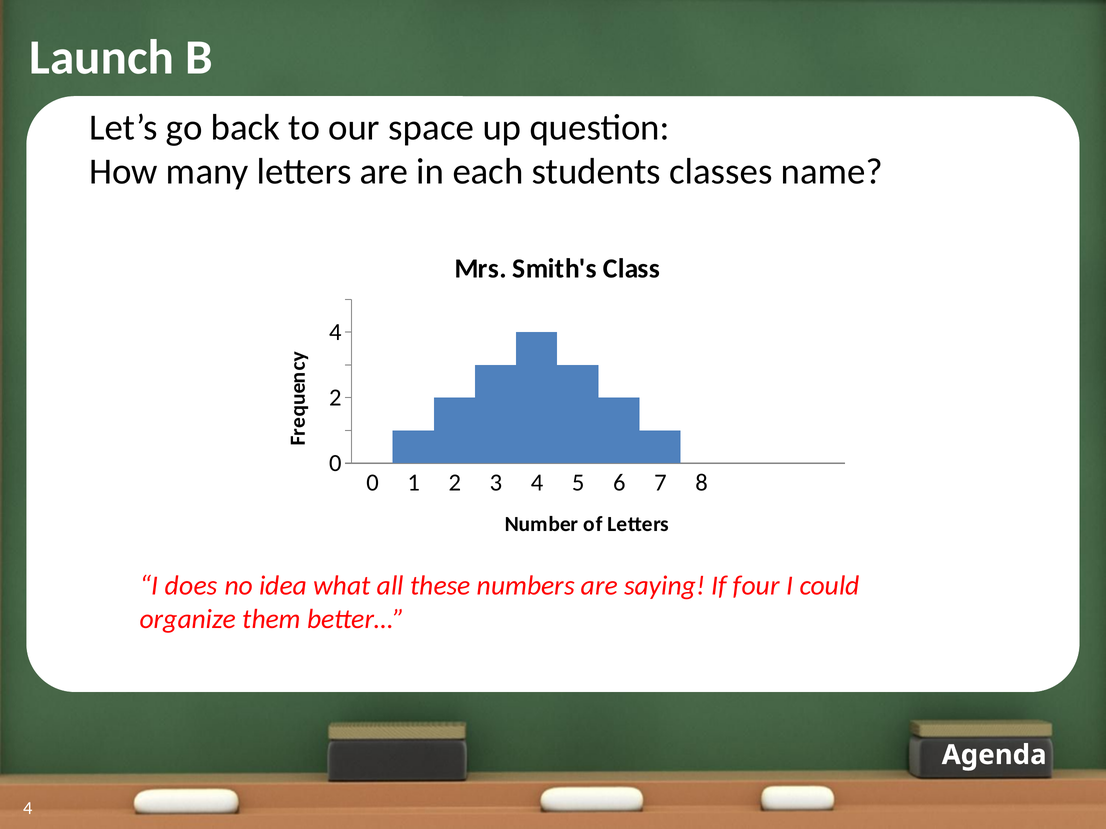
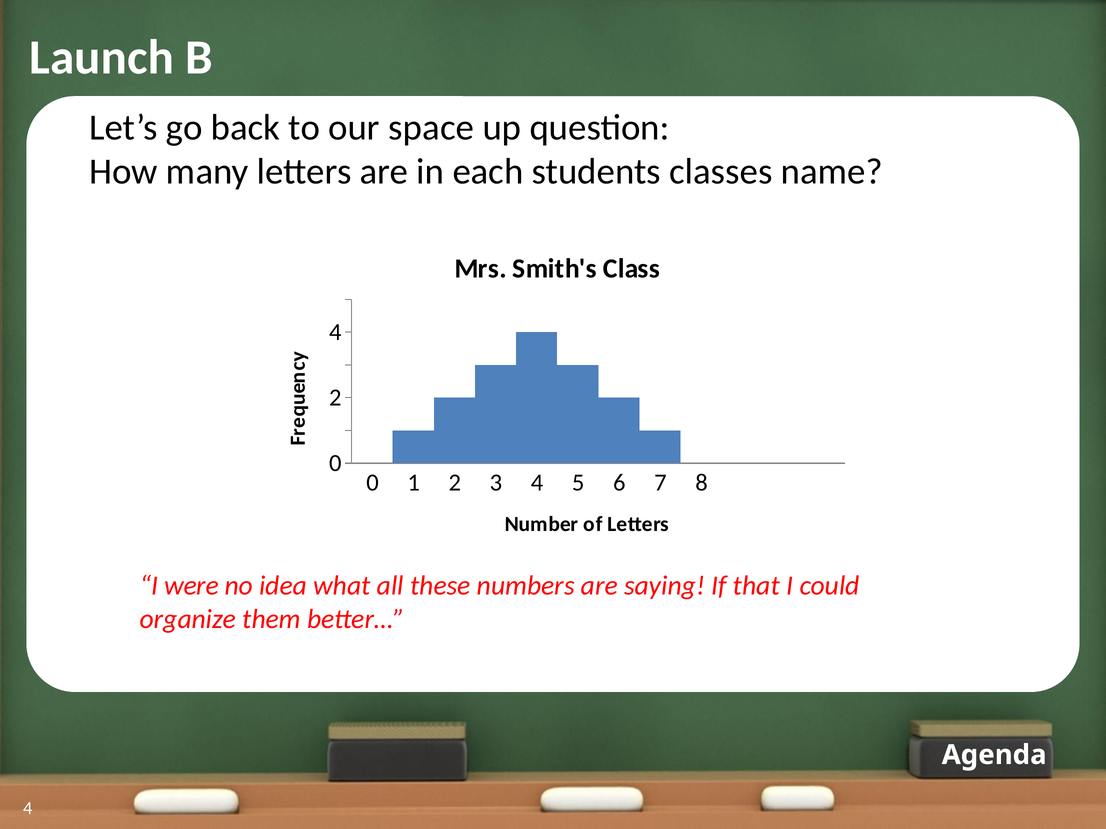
does: does -> were
four: four -> that
